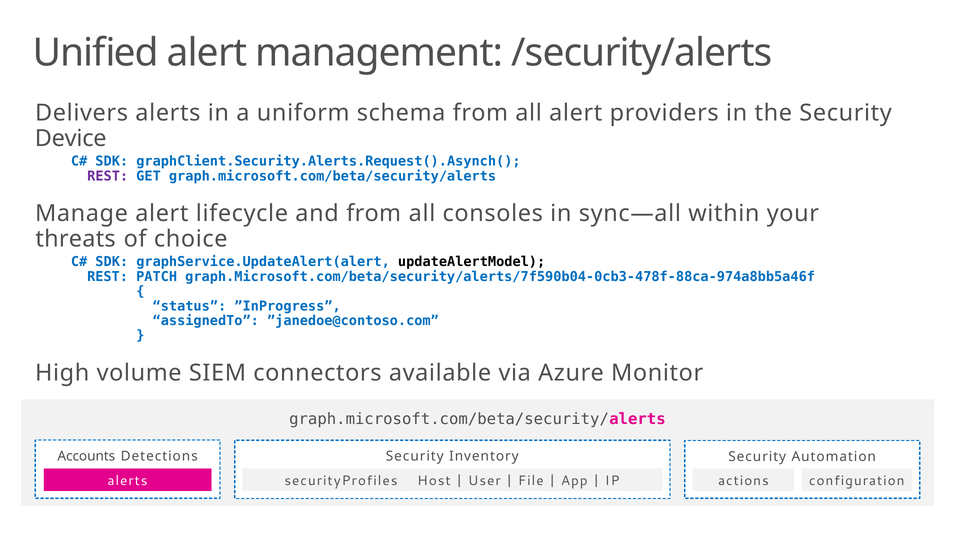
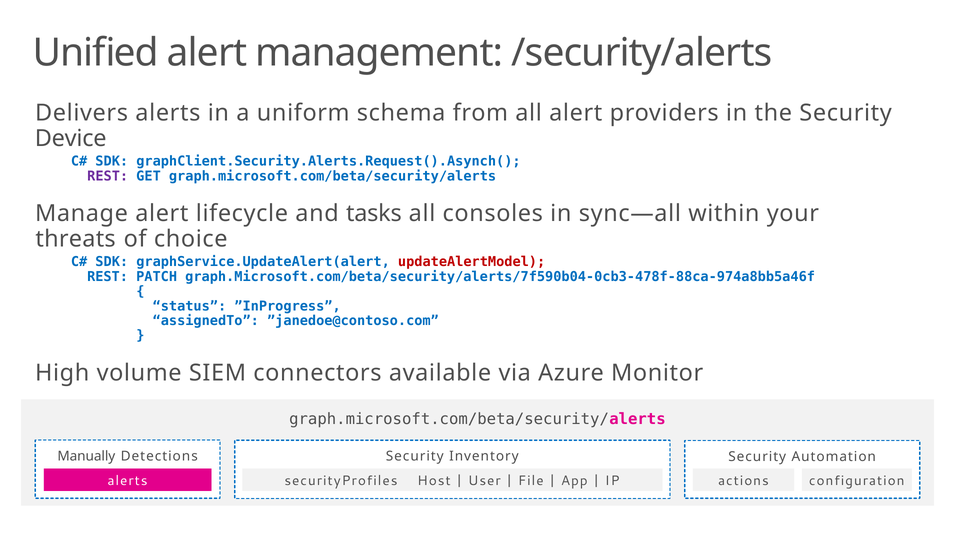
and from: from -> tasks
updateAlertModel colour: black -> red
Accounts: Accounts -> Manually
